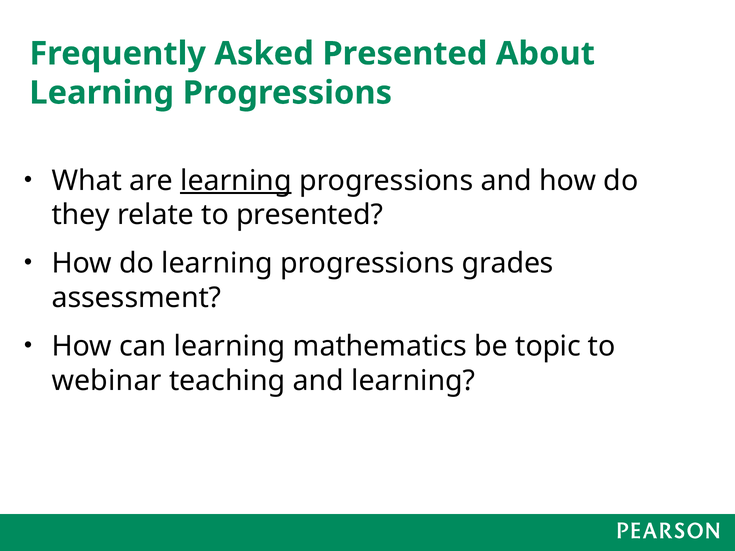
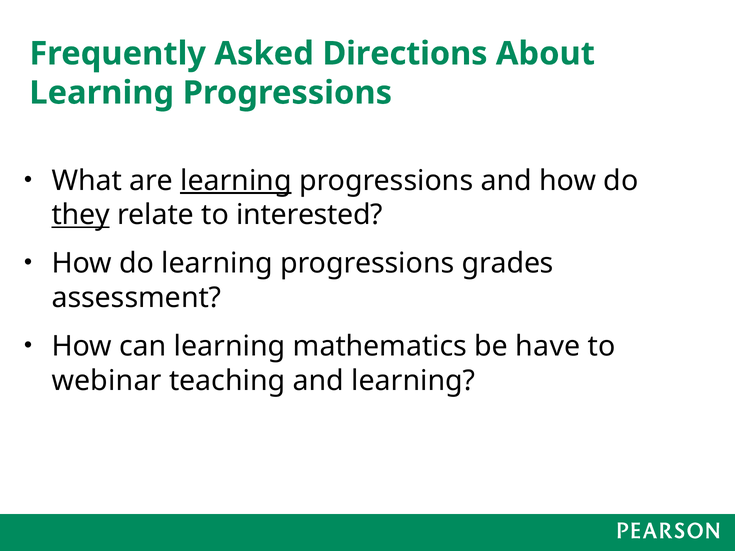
Asked Presented: Presented -> Directions
they underline: none -> present
to presented: presented -> interested
topic: topic -> have
